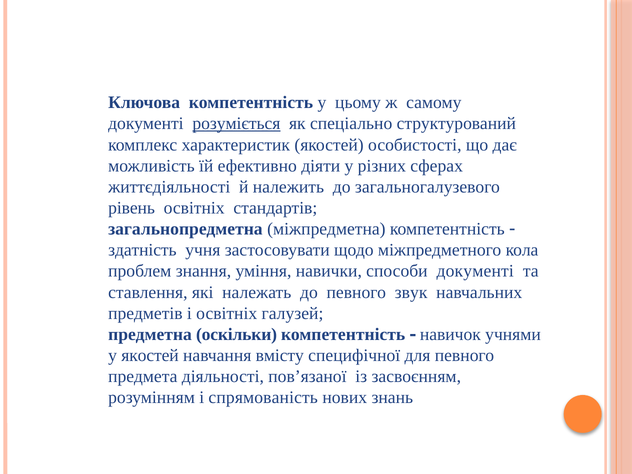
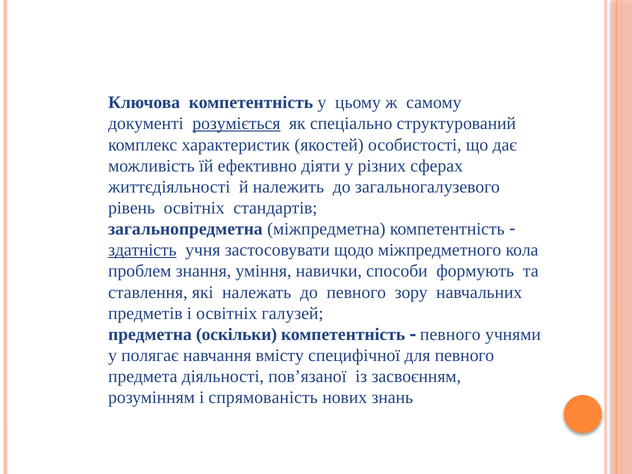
здатність underline: none -> present
способи документі: документі -> формують
звук: звук -> зору
навичок at (450, 334): навичок -> певного
у якостей: якостей -> полягає
